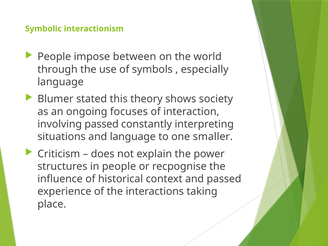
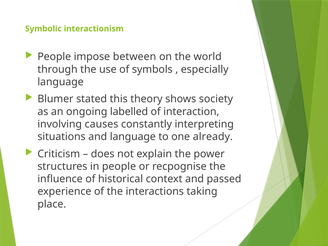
focuses: focuses -> labelled
involving passed: passed -> causes
smaller: smaller -> already
